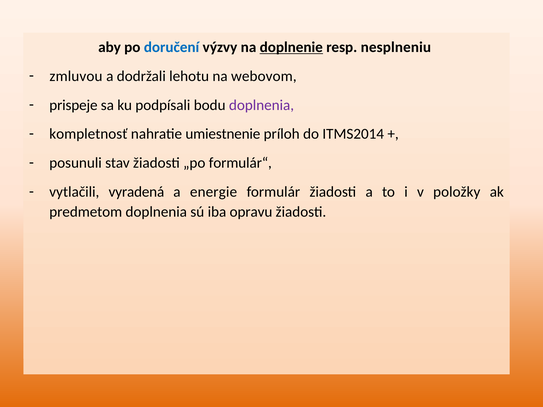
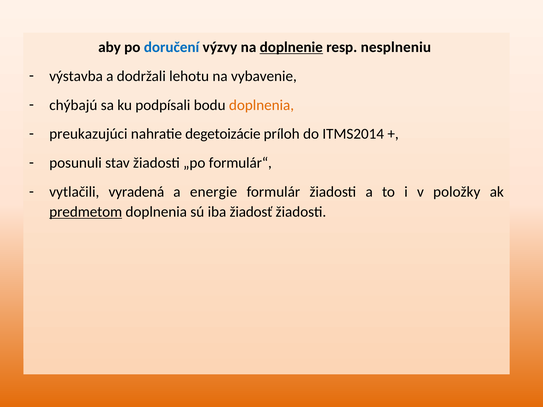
zmluvou: zmluvou -> výstavba
webovom: webovom -> vybavenie
prispeje: prispeje -> chýbajú
doplnenia at (262, 105) colour: purple -> orange
kompletnosť: kompletnosť -> preukazujúci
umiestnenie: umiestnenie -> degetoizácie
predmetom underline: none -> present
opravu: opravu -> žiadosť
